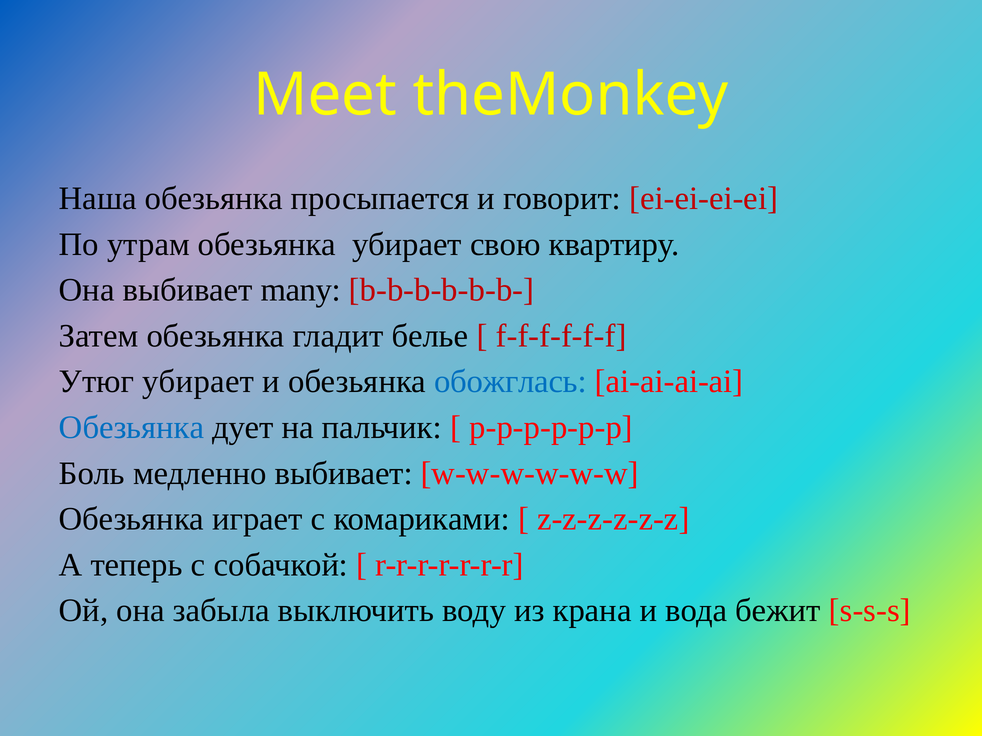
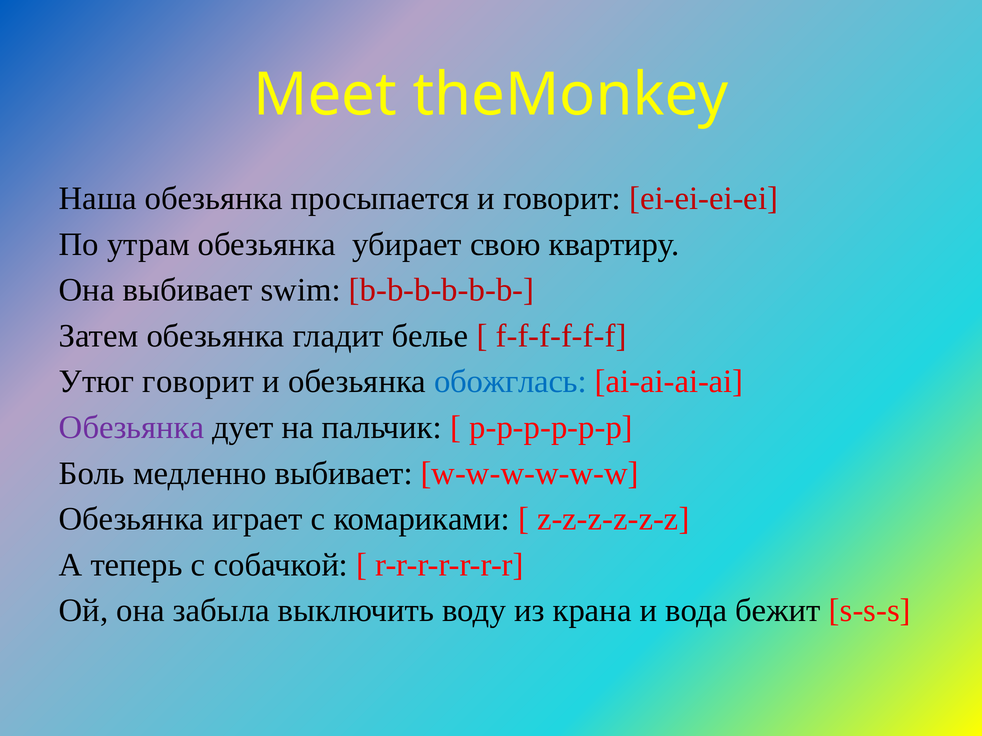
many: many -> swim
Утюг убирает: убирает -> говорит
Обезьянка at (131, 428) colour: blue -> purple
